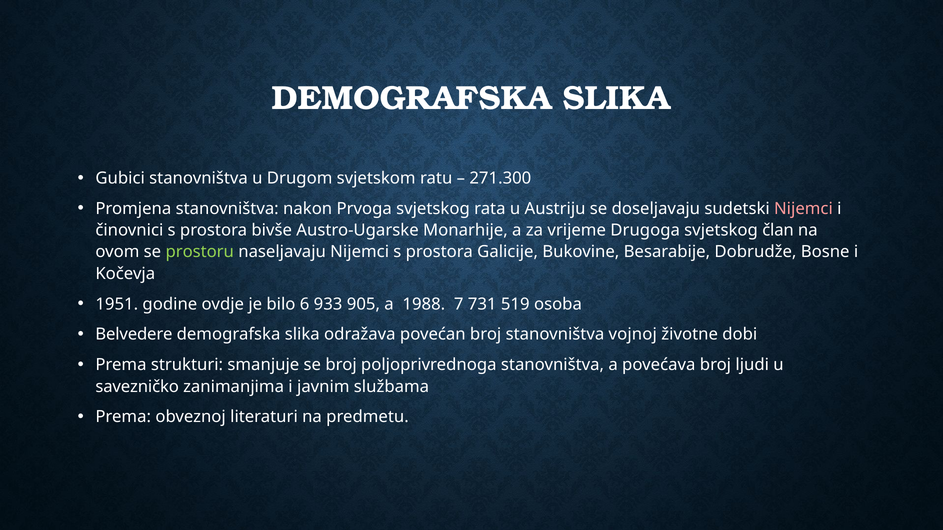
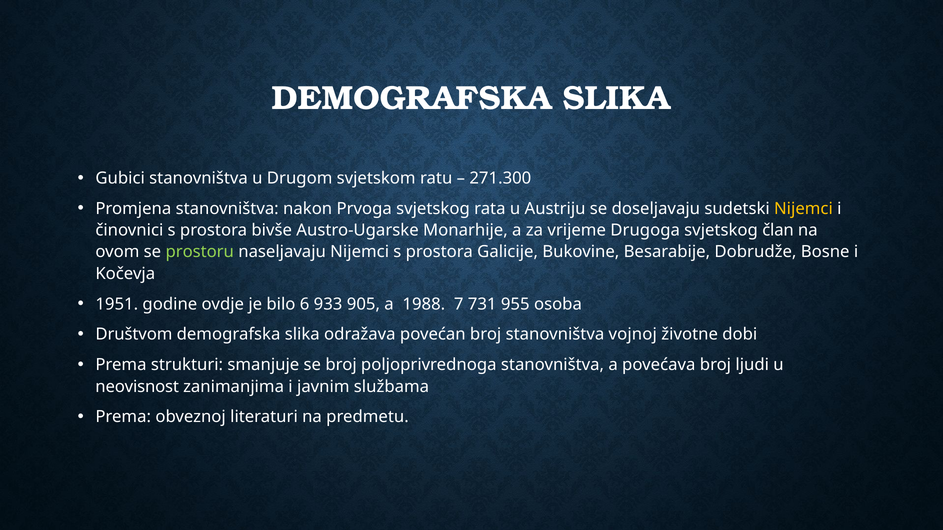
Nijemci at (803, 209) colour: pink -> yellow
519: 519 -> 955
Belvedere: Belvedere -> Društvom
savezničko: savezničko -> neovisnost
